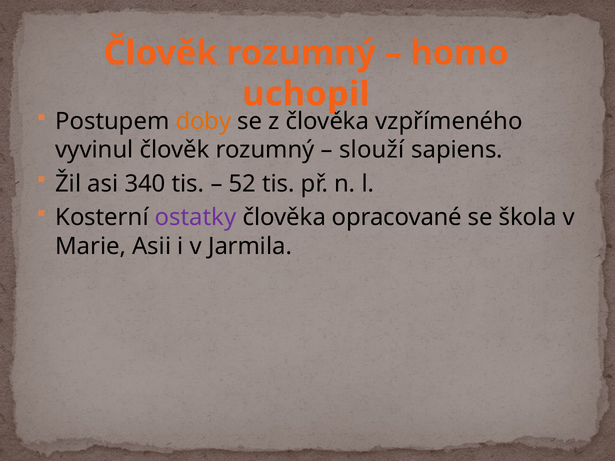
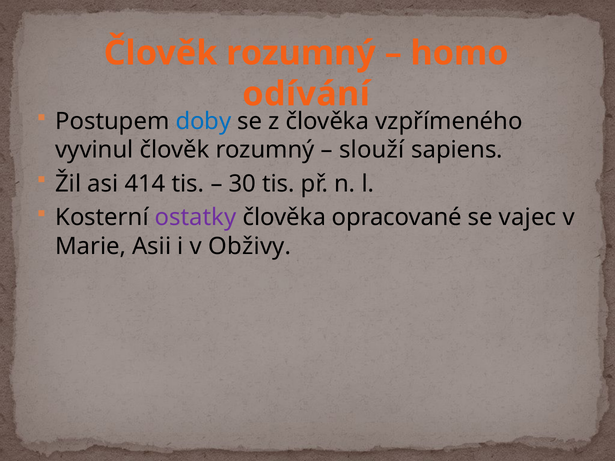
uchopil: uchopil -> odívání
doby colour: orange -> blue
340: 340 -> 414
52: 52 -> 30
škola: škola -> vajec
Jarmila: Jarmila -> Obživy
